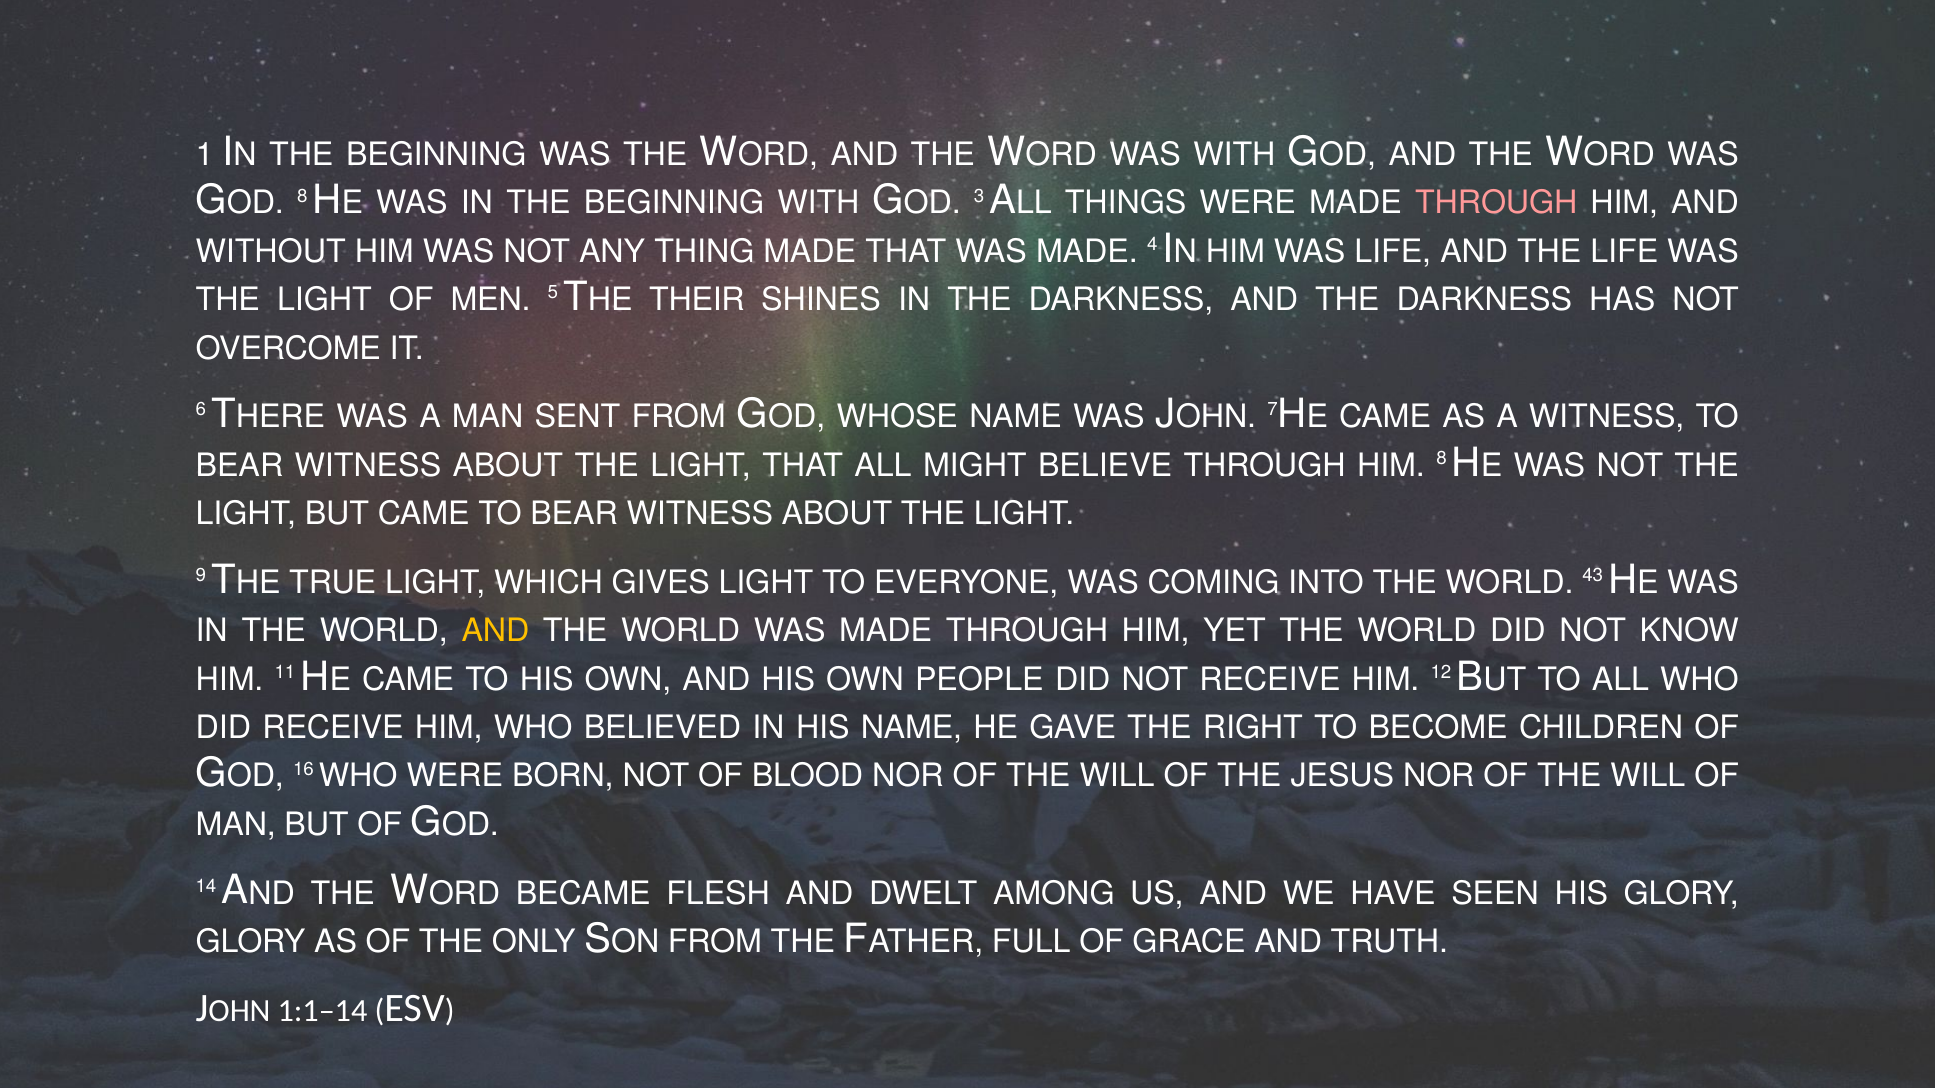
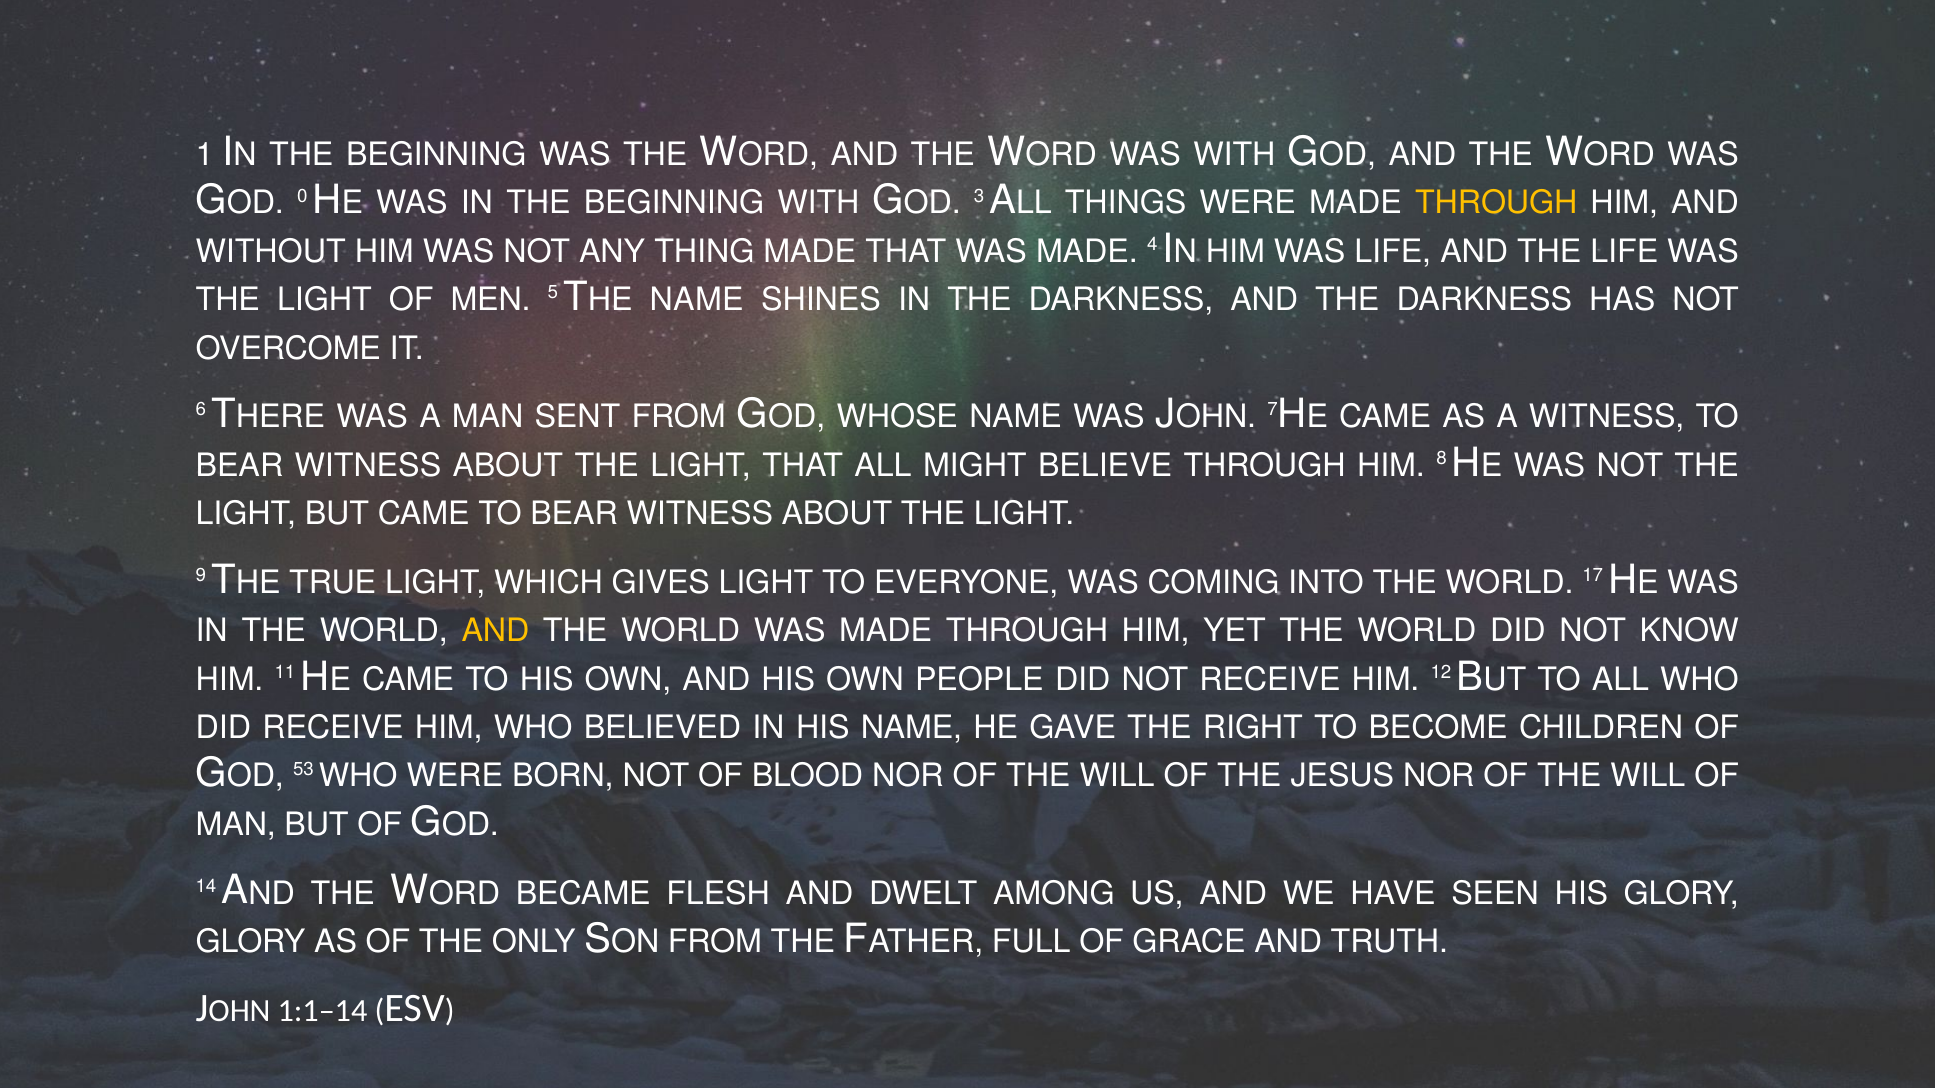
8 at (302, 196): 8 -> 0
THROUGH at (1496, 203) colour: pink -> yellow
HE THEIR: THEIR -> NAME
43: 43 -> 17
16: 16 -> 53
